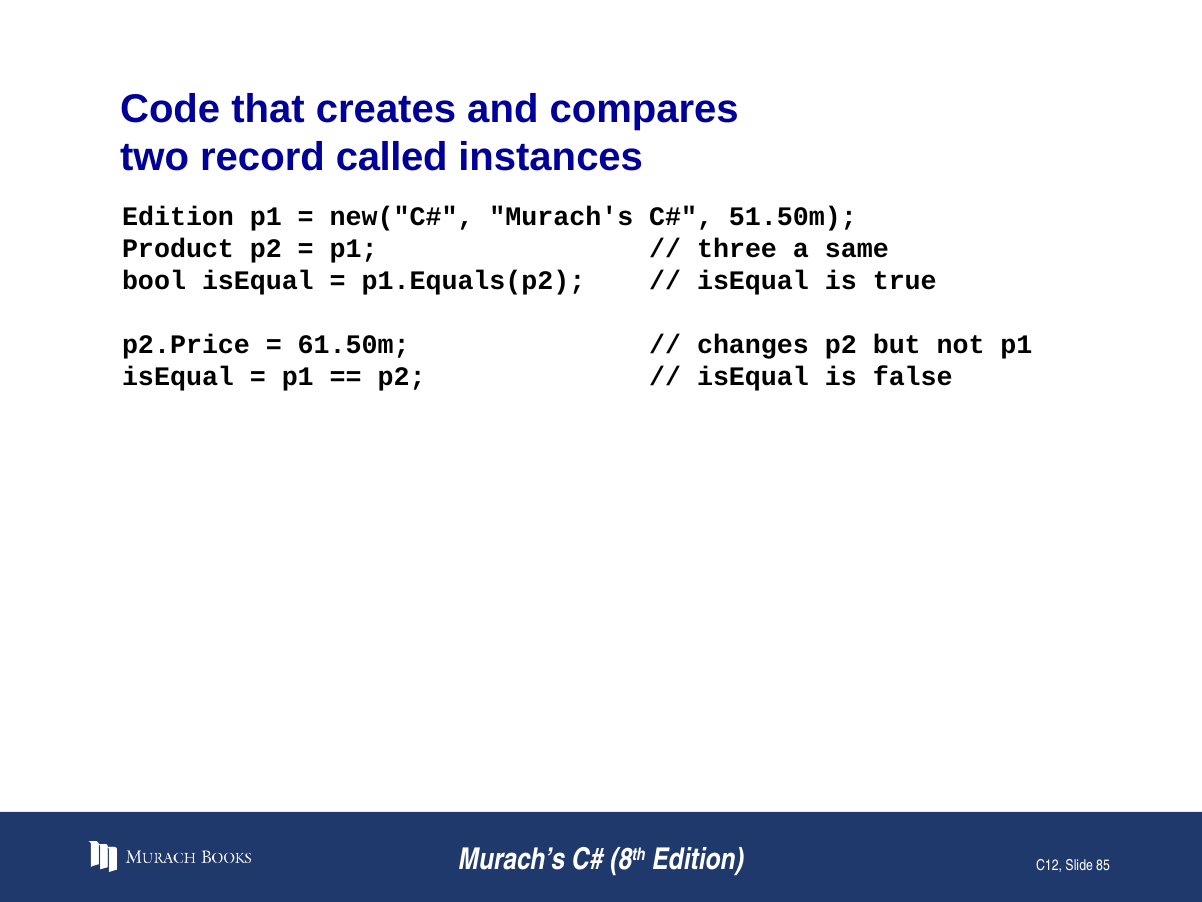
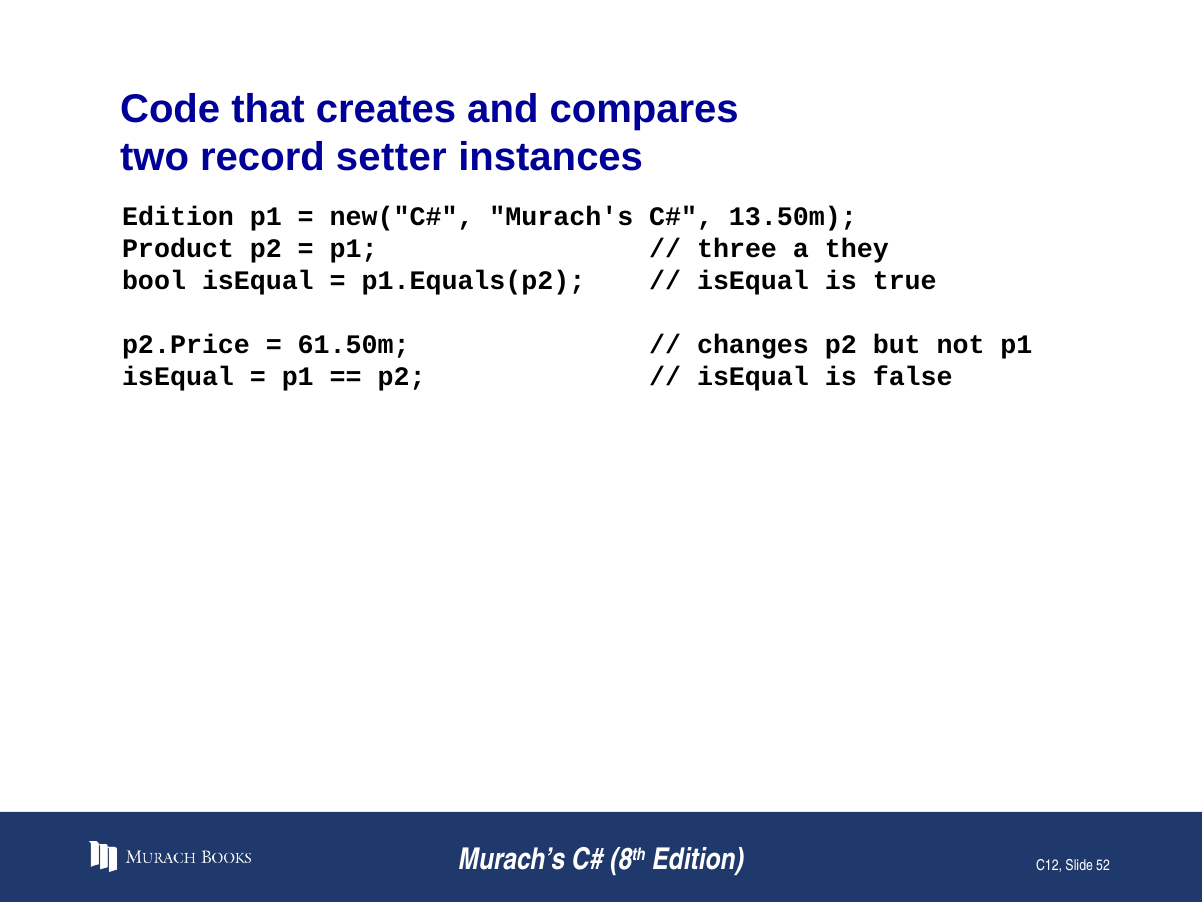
called: called -> setter
51.50m: 51.50m -> 13.50m
same: same -> they
85: 85 -> 52
